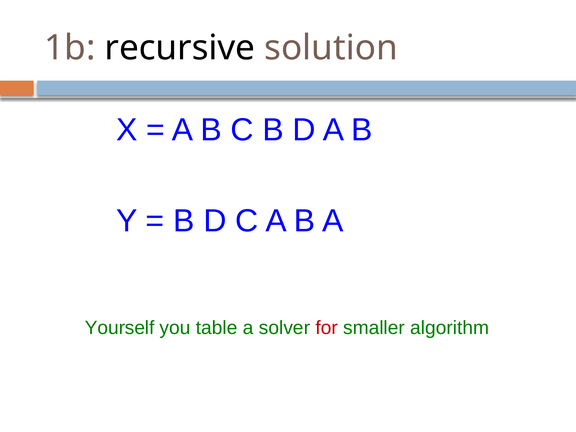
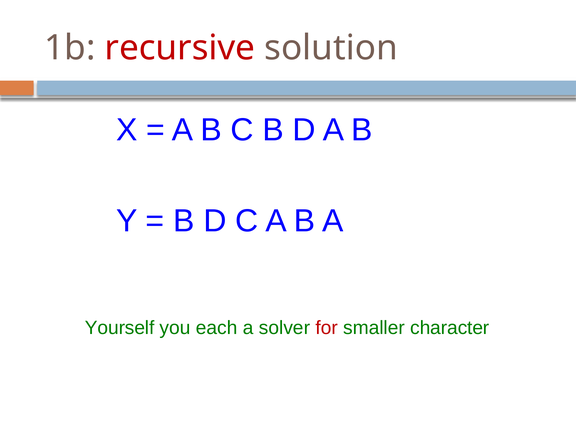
recursive colour: black -> red
table: table -> each
algorithm: algorithm -> character
